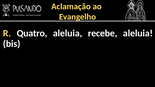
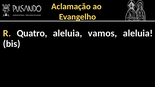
recebe: recebe -> vamos
